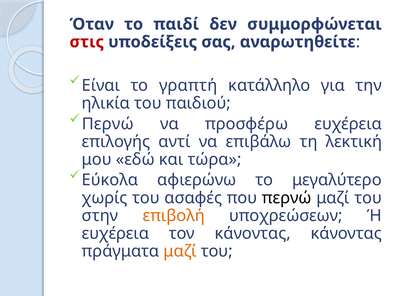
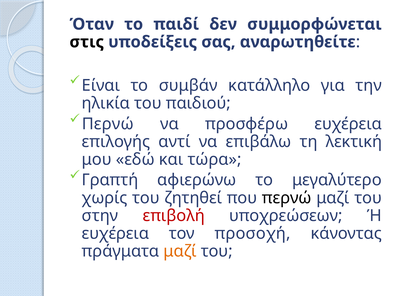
στις colour: red -> black
γραπτή: γραπτή -> συμβάν
Εύκολα: Εύκολα -> Γραπτή
ασαφές: ασαφές -> ζητηθεί
επιβολή colour: orange -> red
τον κάνοντας: κάνοντας -> προσοχή
